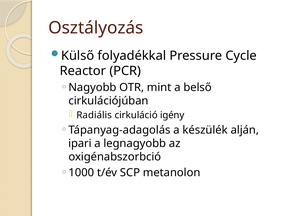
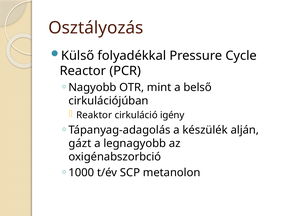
Radiális: Radiális -> Reaktor
ipari: ipari -> gázt
